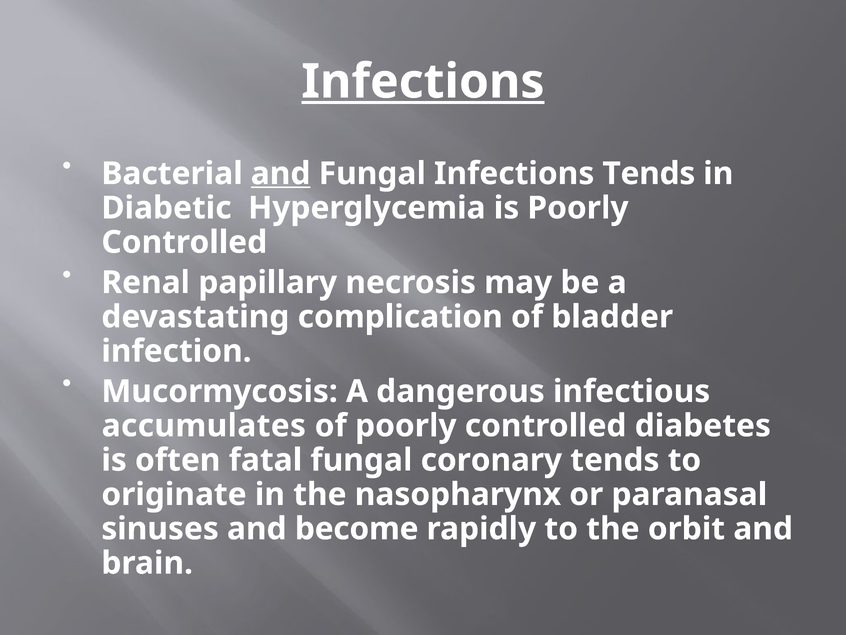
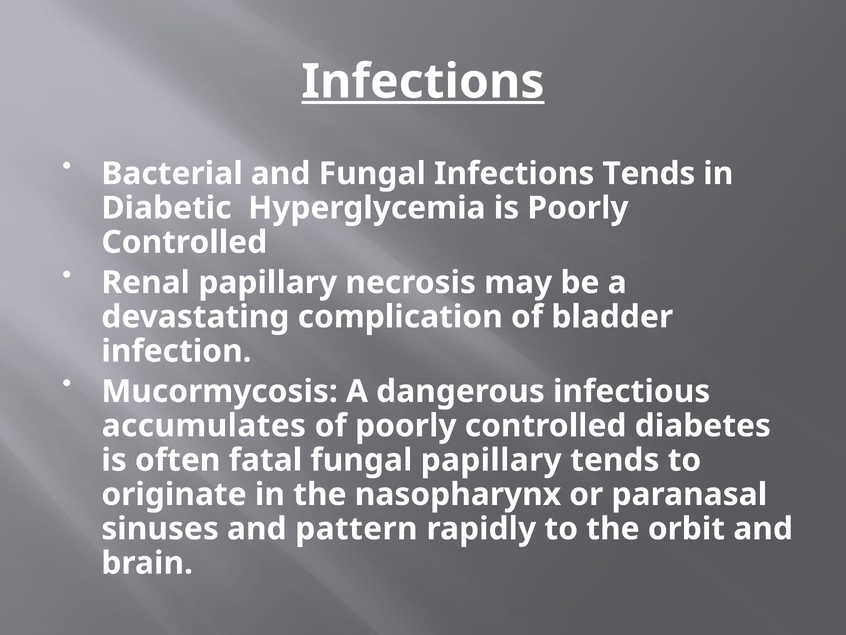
and at (281, 173) underline: present -> none
fungal coronary: coronary -> papillary
become: become -> pattern
